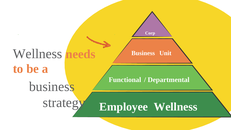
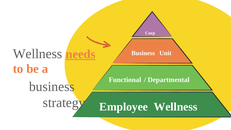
needs underline: none -> present
